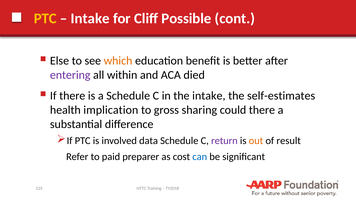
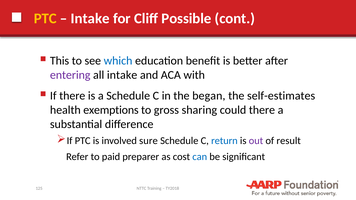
Else: Else -> This
which colour: orange -> blue
all within: within -> intake
died: died -> with
the intake: intake -> began
implication: implication -> exemptions
data: data -> sure
return colour: purple -> blue
out colour: orange -> purple
